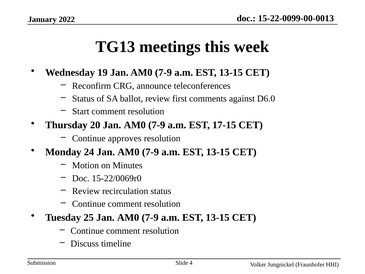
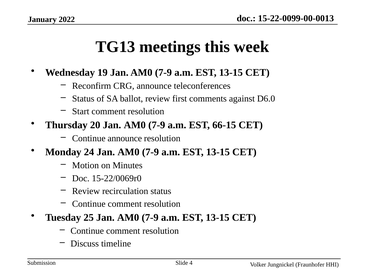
17-15: 17-15 -> 66-15
Continue approves: approves -> announce
